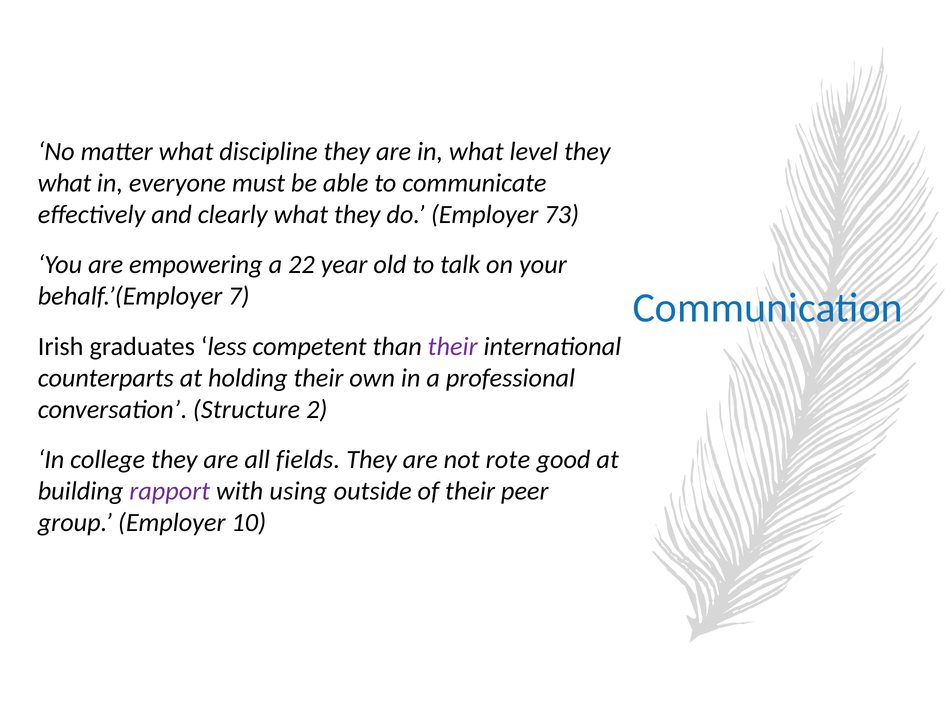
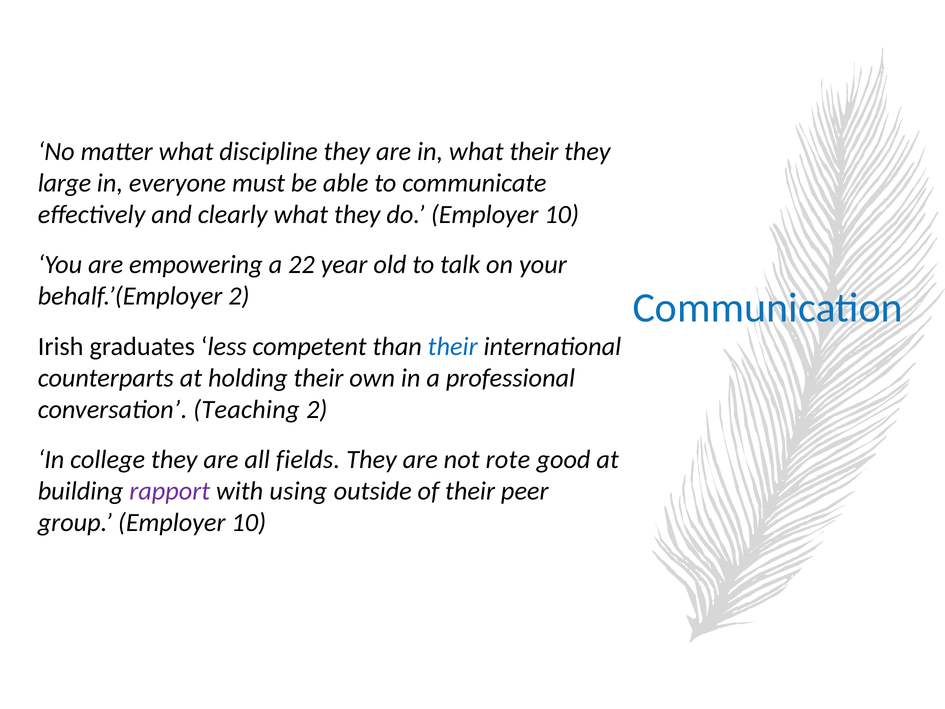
what level: level -> their
what at (65, 183): what -> large
do Employer 73: 73 -> 10
behalf.’(Employer 7: 7 -> 2
their at (453, 346) colour: purple -> blue
Structure: Structure -> Teaching
